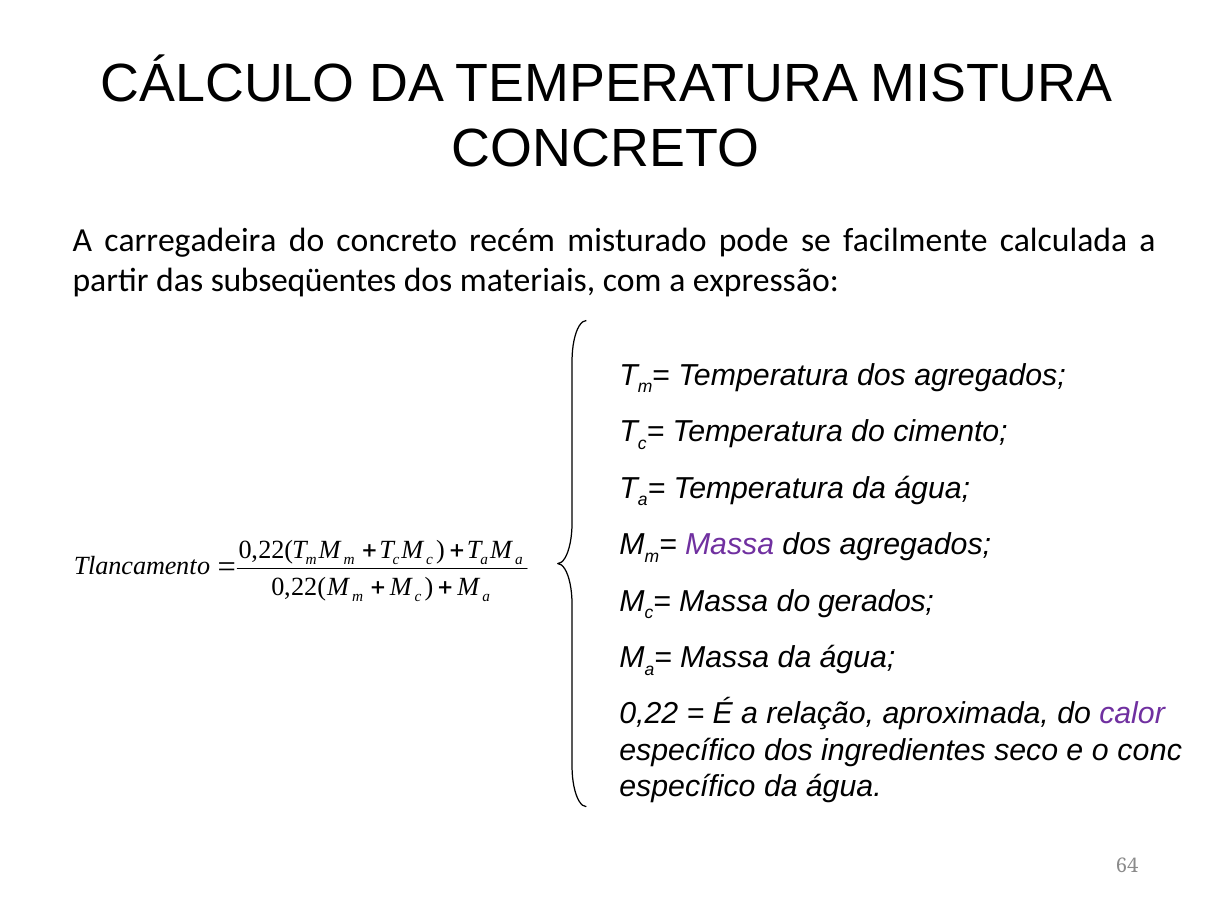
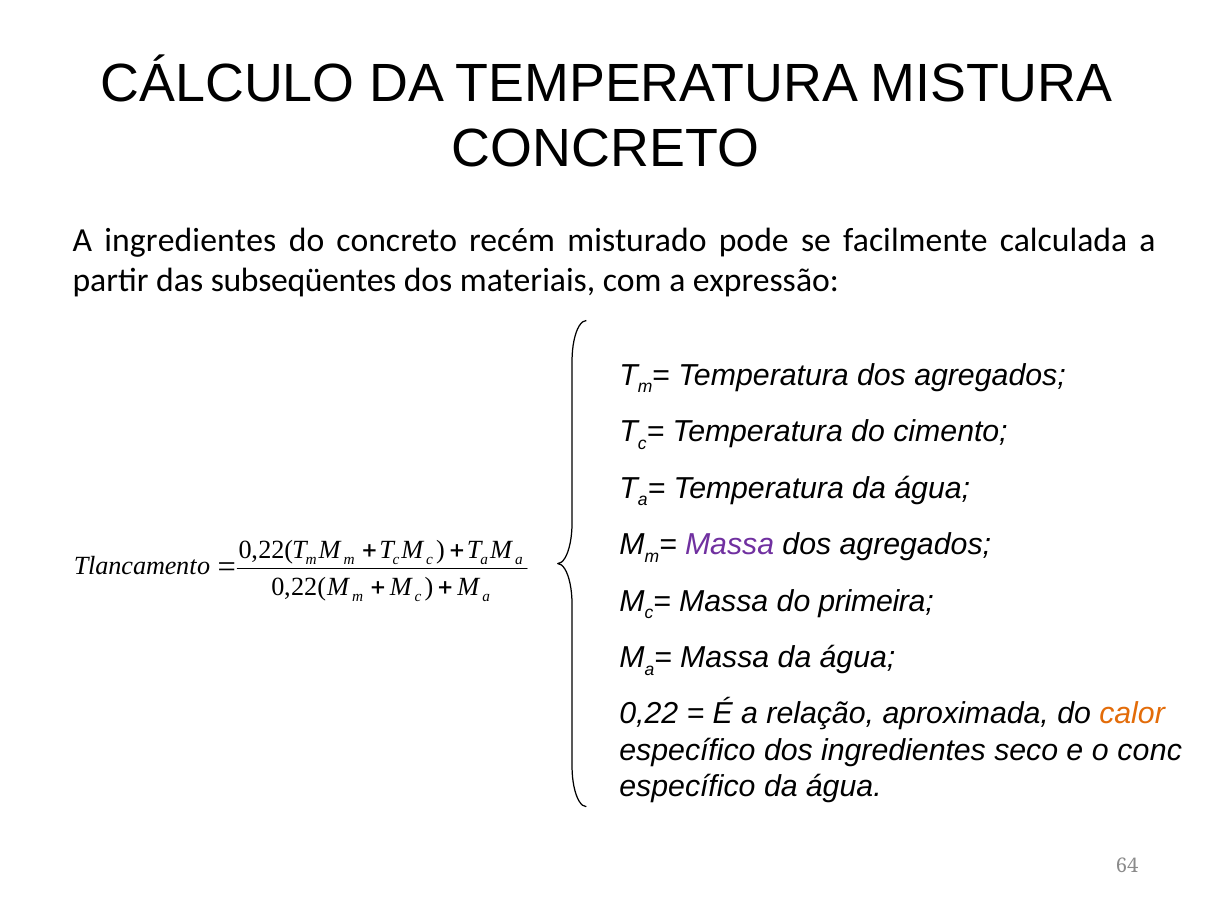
A carregadeira: carregadeira -> ingredientes
gerados: gerados -> primeira
calor colour: purple -> orange
